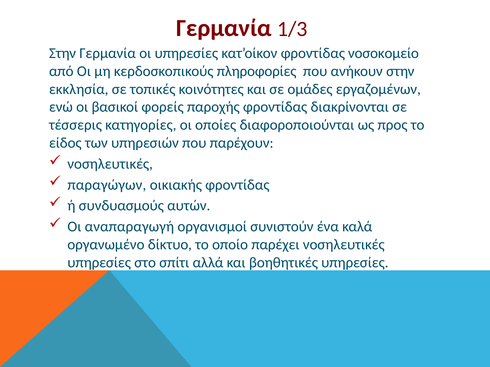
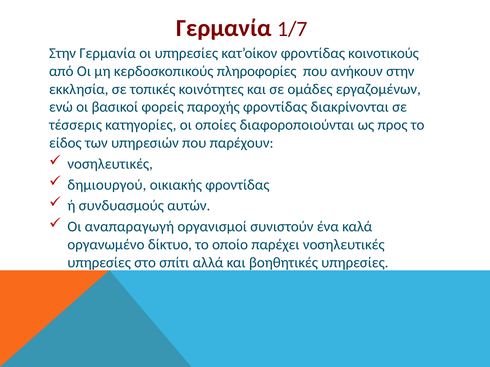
1/3: 1/3 -> 1/7
νοσοκομείο: νοσοκομείο -> κοινοτικούς
παραγώγων: παραγώγων -> δημιουργού
